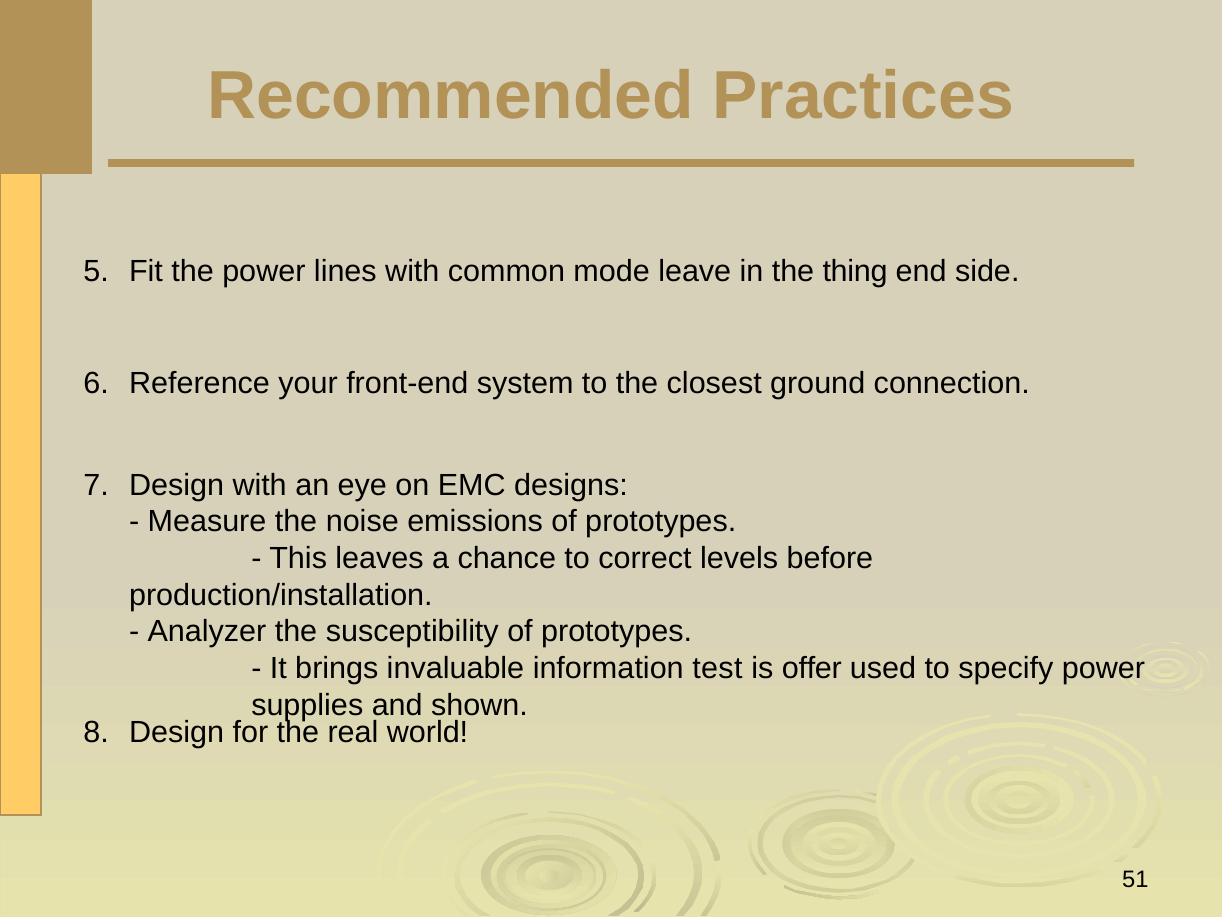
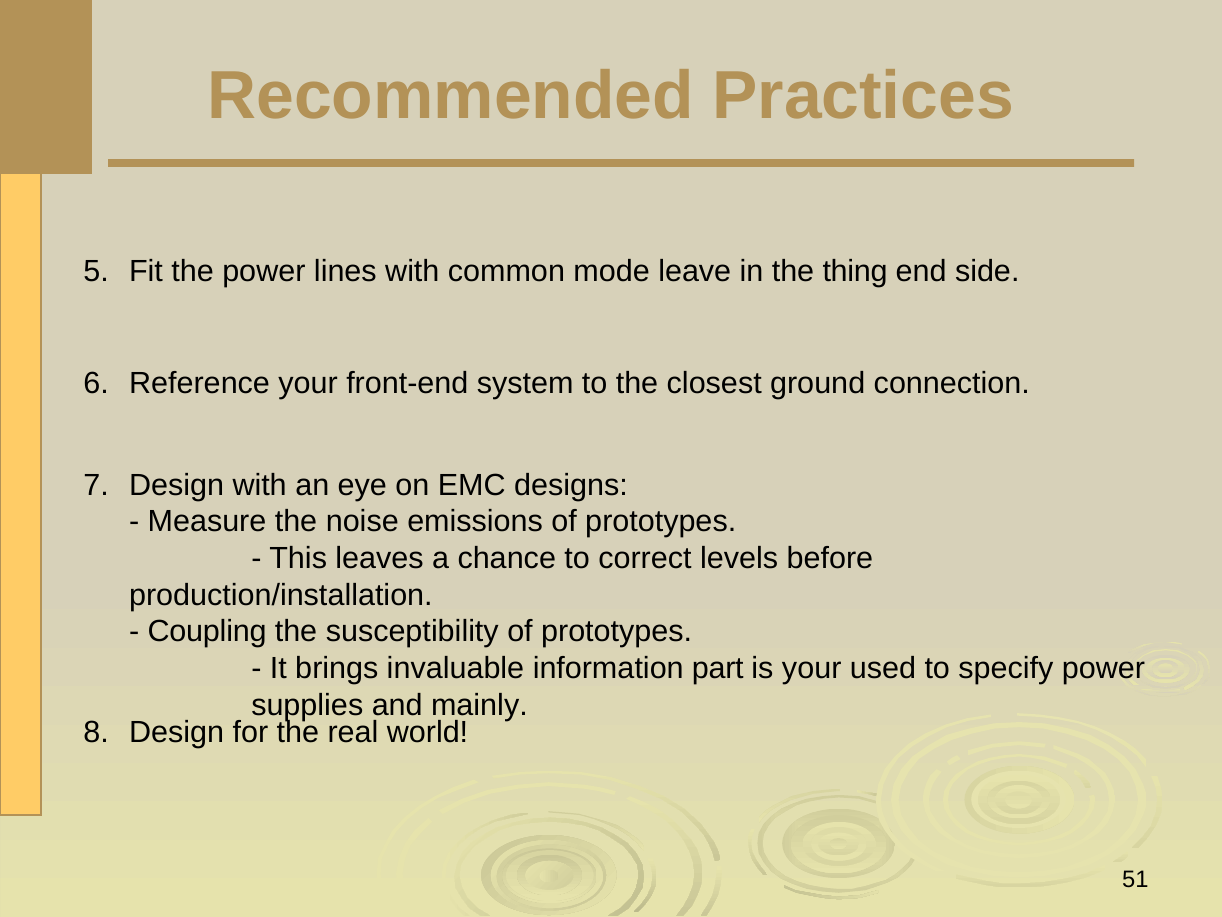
Analyzer: Analyzer -> Coupling
test: test -> part
is offer: offer -> your
shown: shown -> mainly
